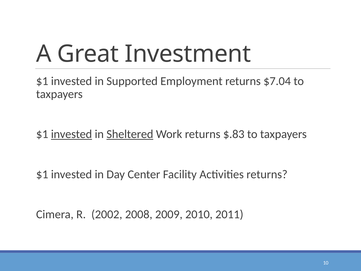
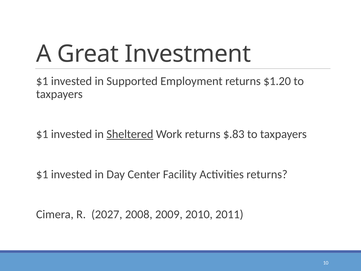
$7.04: $7.04 -> $1.20
invested at (72, 134) underline: present -> none
2002: 2002 -> 2027
